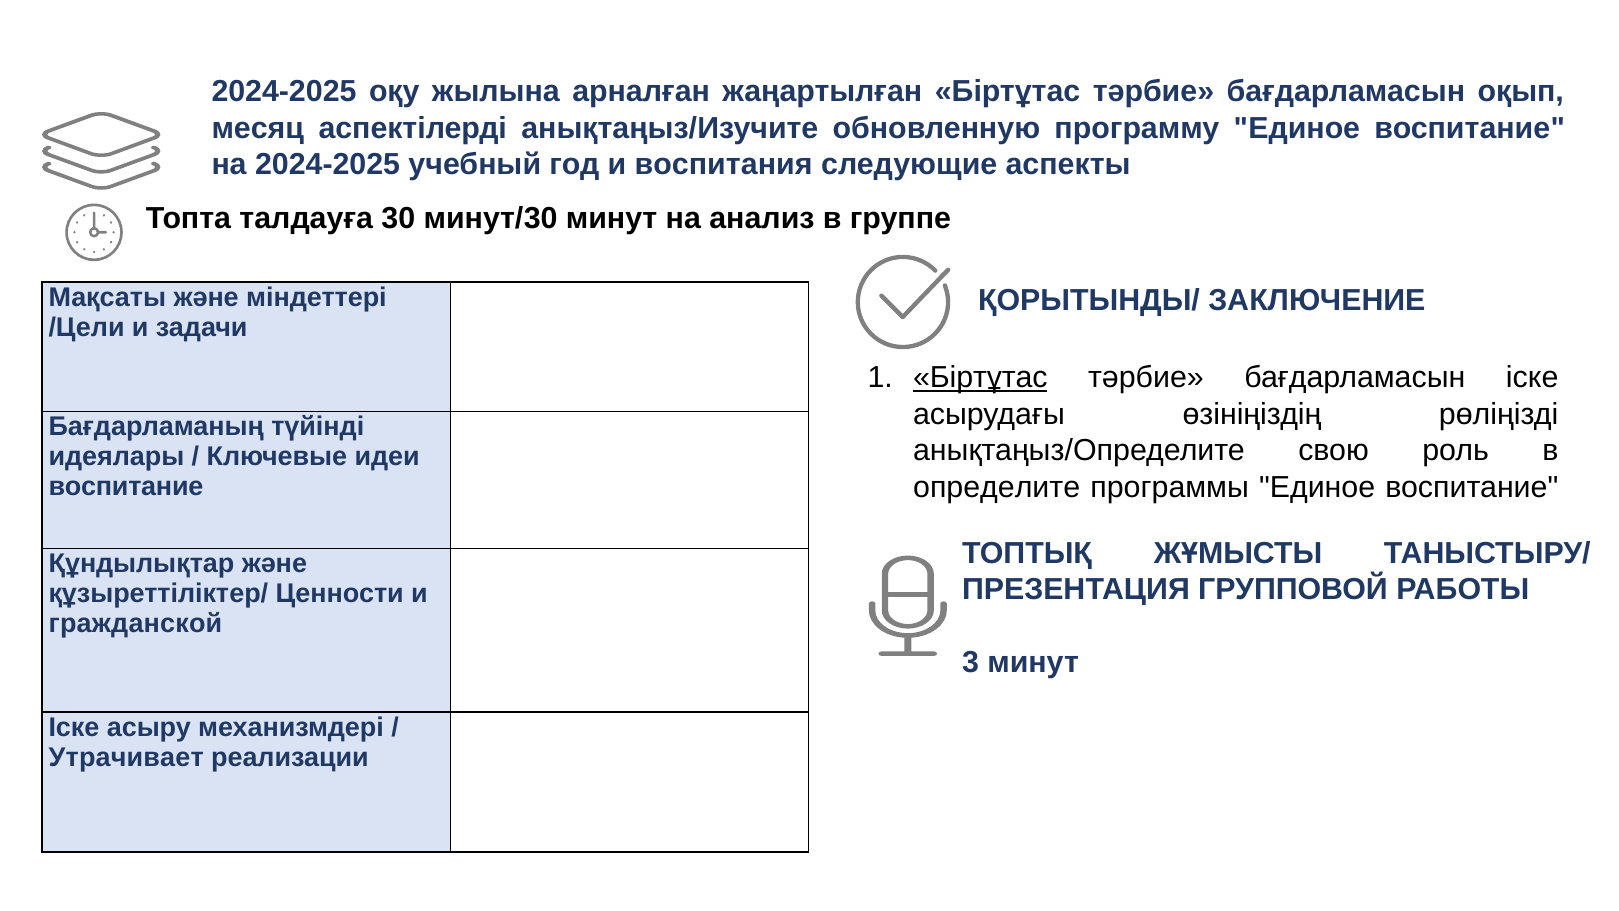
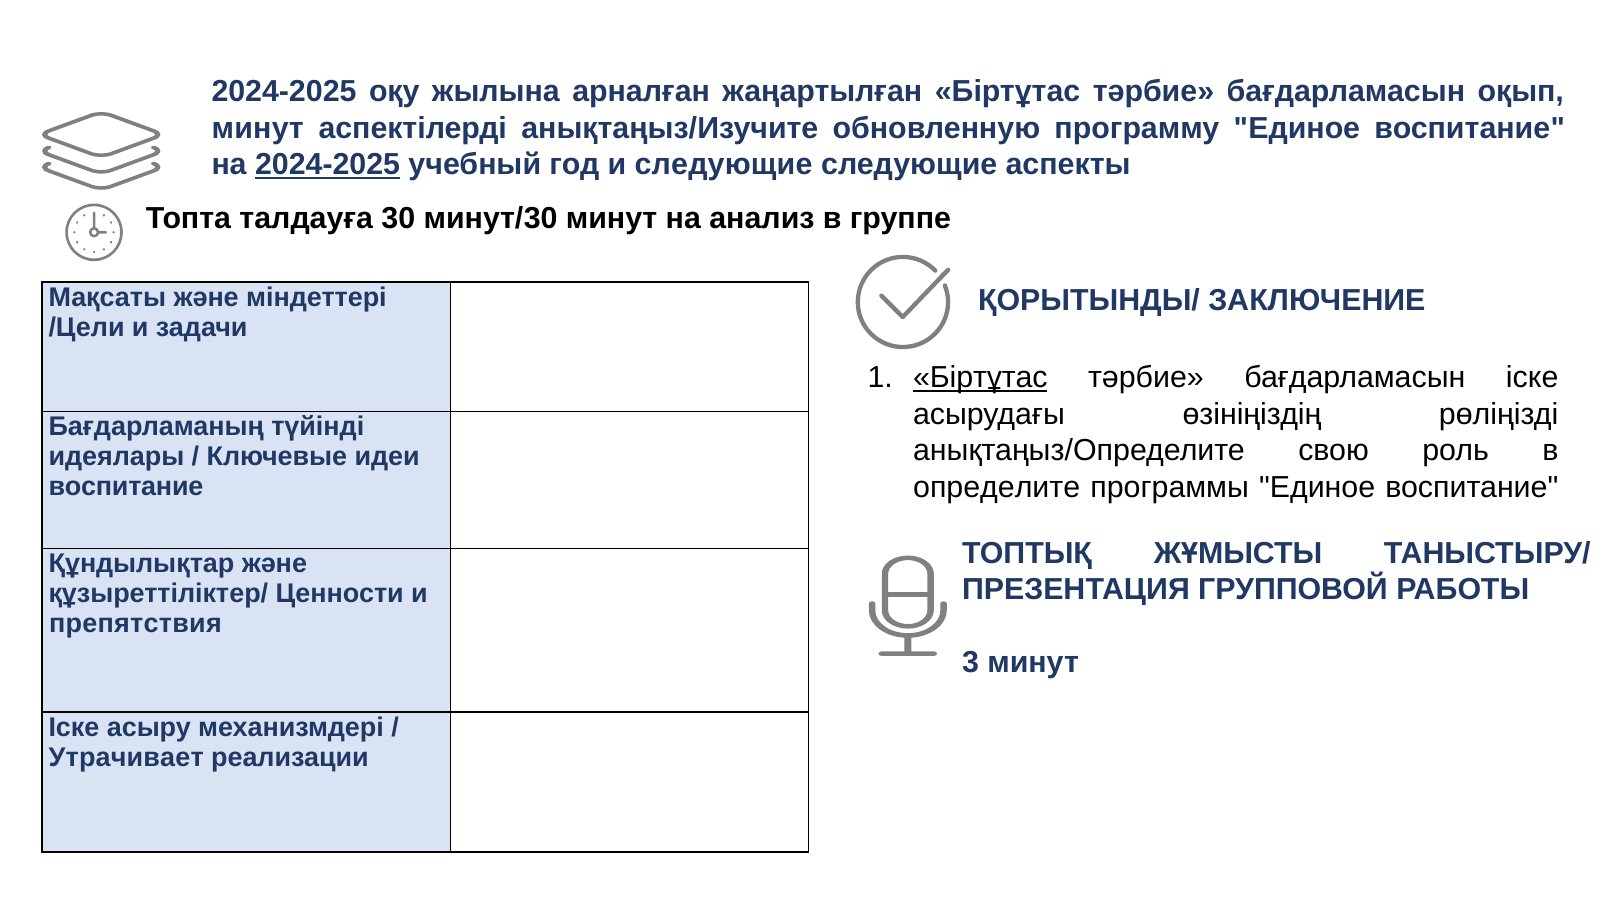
месяц at (258, 128): месяц -> минут
2024-2025 at (328, 165) underline: none -> present
и воспитания: воспитания -> следующие
гражданской: гражданской -> препятствия
